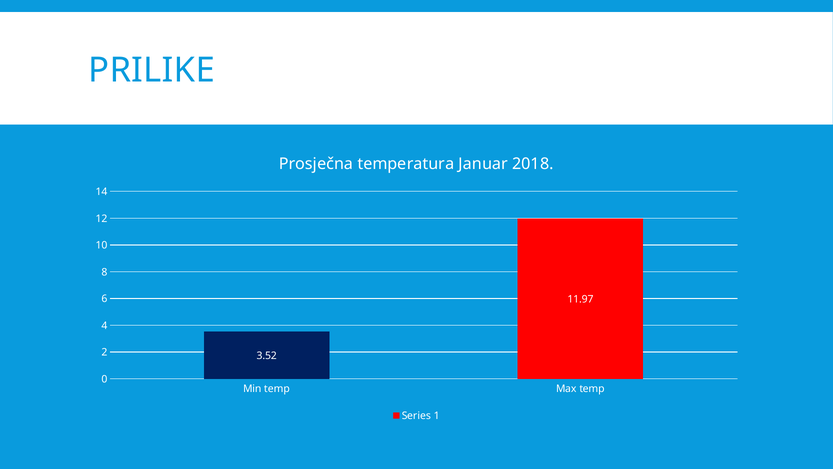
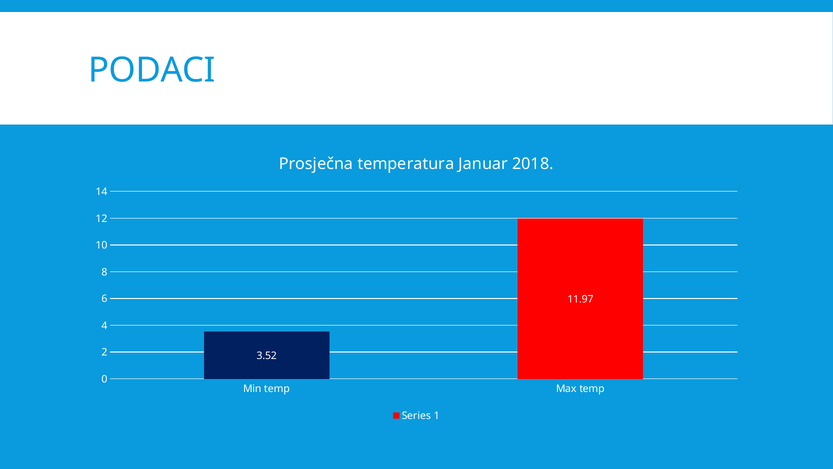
PRILIKE: PRILIKE -> PODACI
